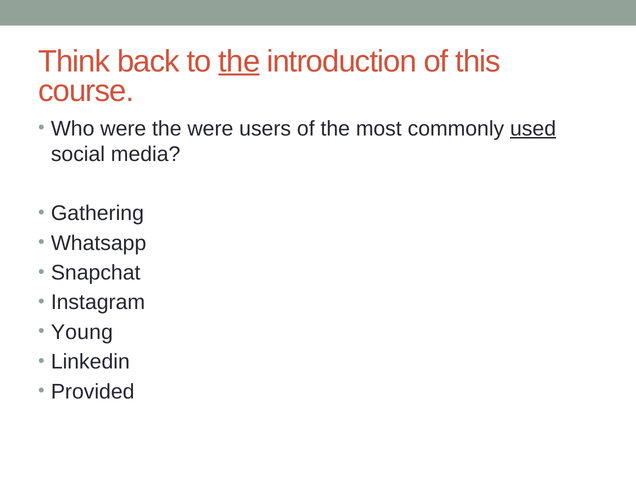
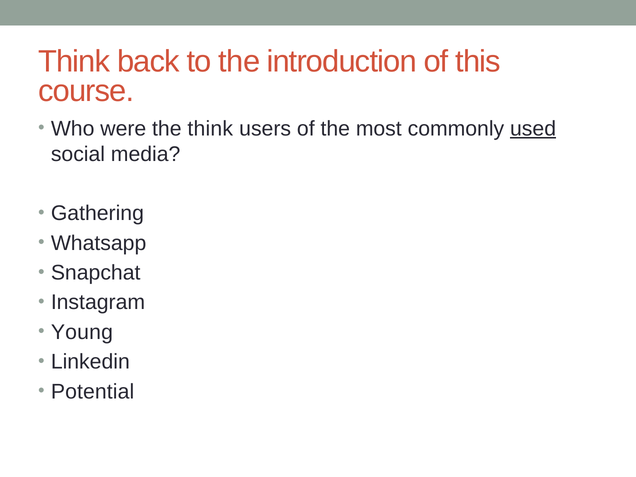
the at (239, 61) underline: present -> none
the were: were -> think
Provided: Provided -> Potential
